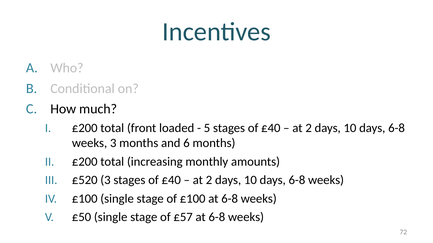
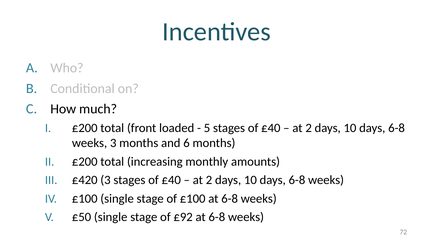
£520: £520 -> £420
£57: £57 -> £92
